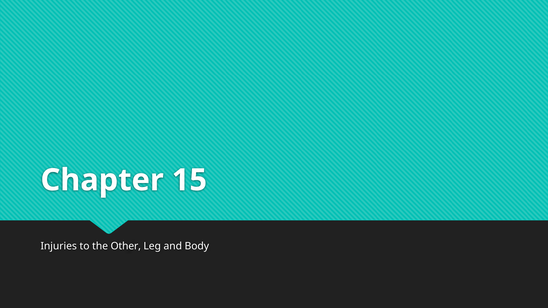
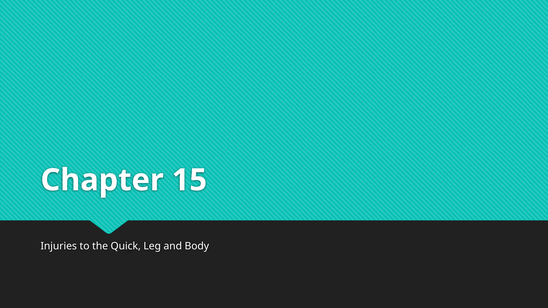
Other: Other -> Quick
